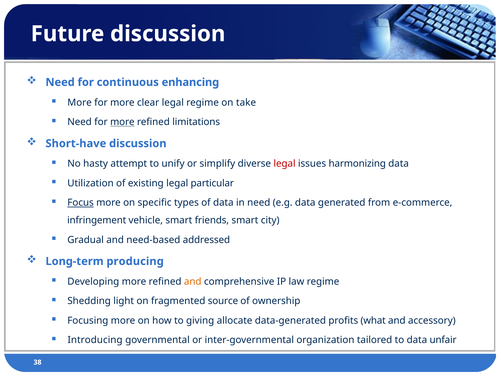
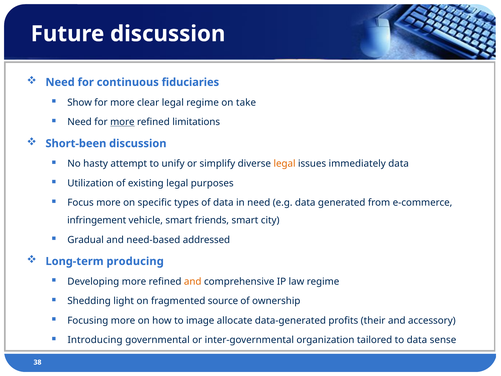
enhancing: enhancing -> fiduciaries
More at (80, 102): More -> Show
Short-have: Short-have -> Short-been
legal at (285, 164) colour: red -> orange
harmonizing: harmonizing -> immediately
particular: particular -> purposes
Focus underline: present -> none
giving: giving -> image
what: what -> their
unfair: unfair -> sense
